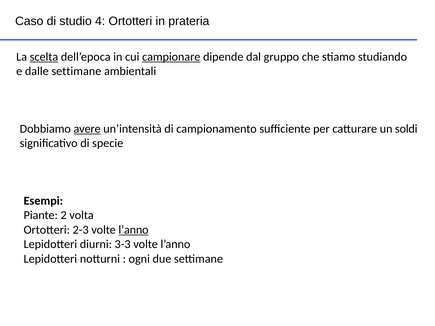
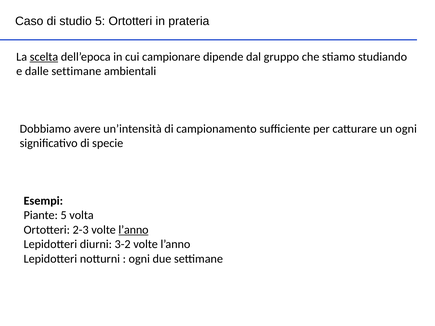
studio 4: 4 -> 5
campionare underline: present -> none
avere underline: present -> none
un soldi: soldi -> ogni
Piante 2: 2 -> 5
3-3: 3-3 -> 3-2
